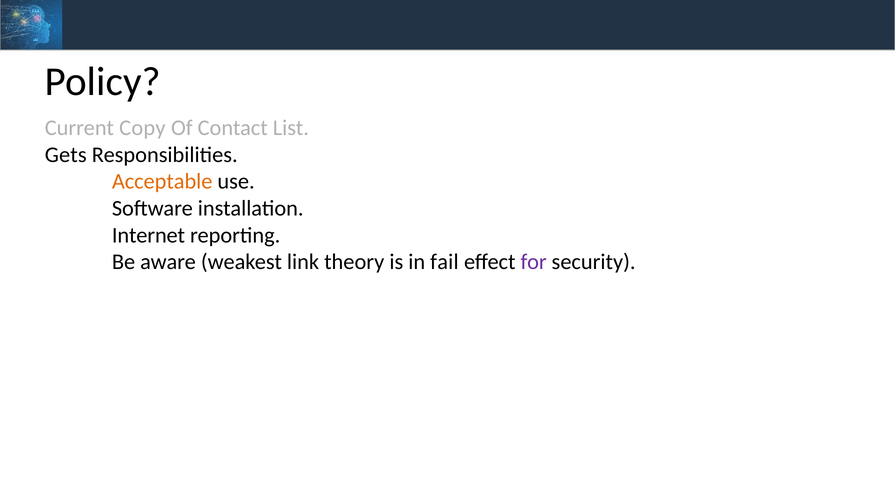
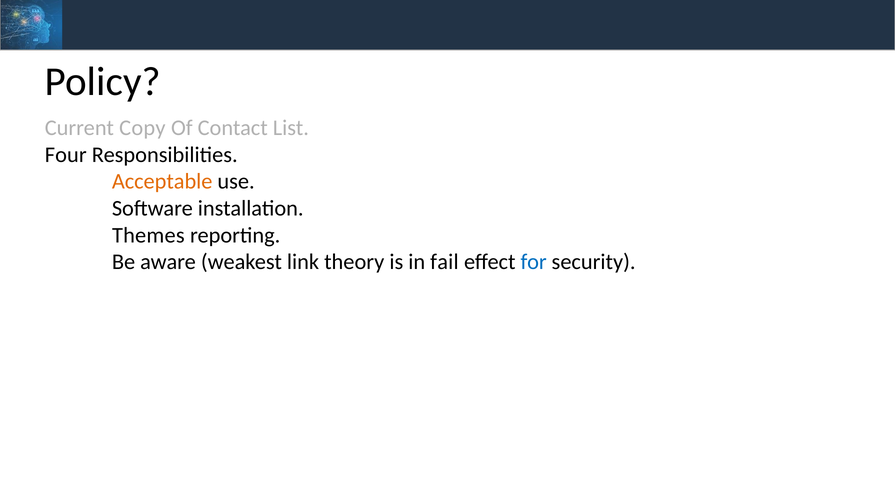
Gets: Gets -> Four
Internet: Internet -> Themes
for colour: purple -> blue
